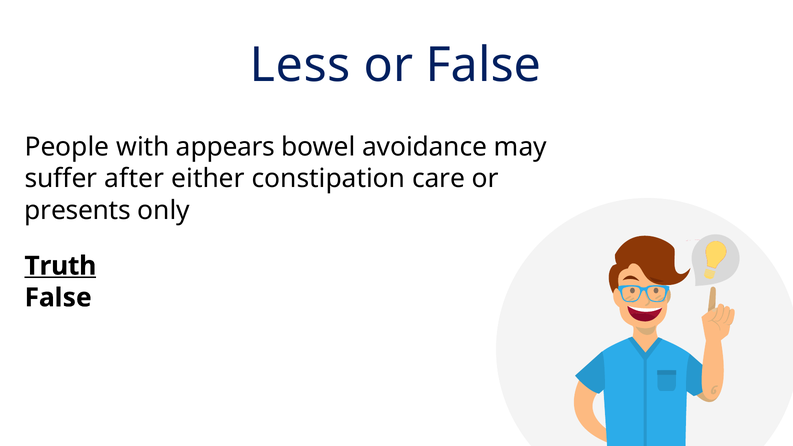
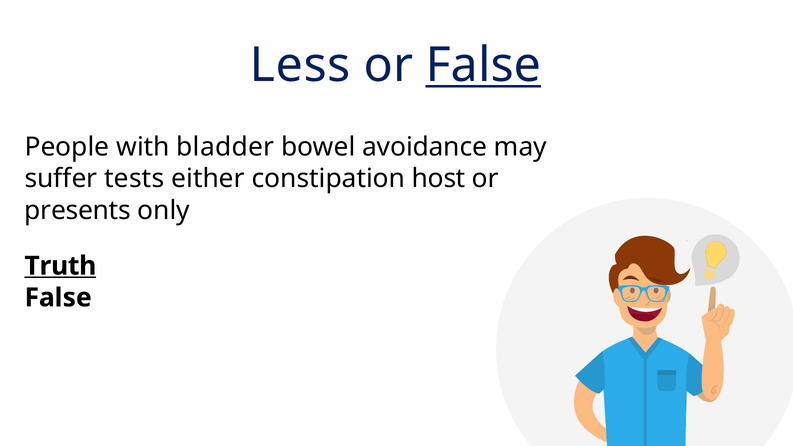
False at (483, 65) underline: none -> present
appears: appears -> bladder
after: after -> tests
care: care -> host
